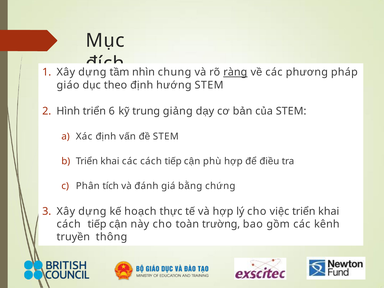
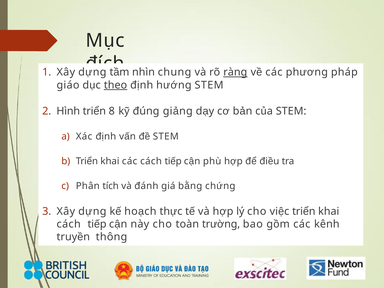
theo underline: none -> present
6: 6 -> 8
trung: trung -> đúng
